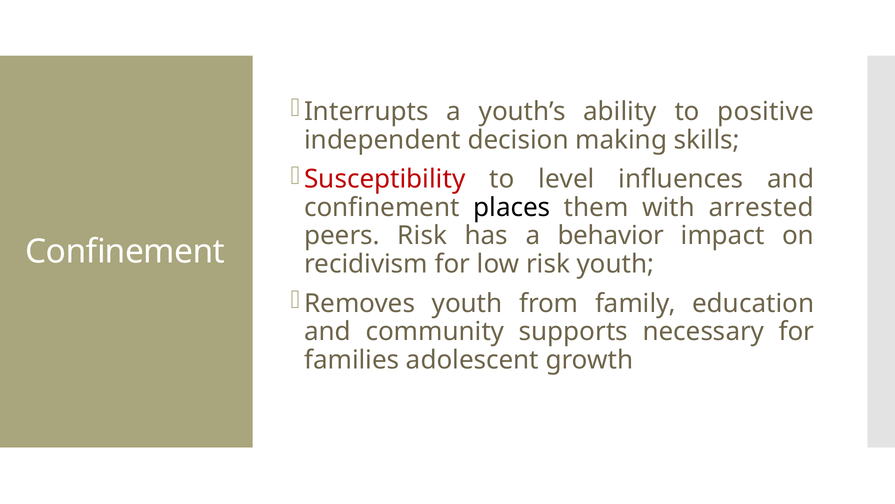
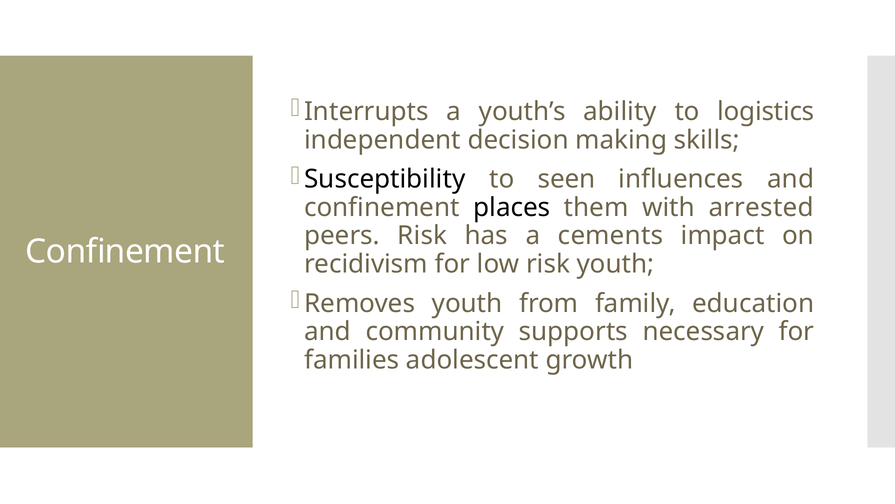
positive: positive -> logistics
Susceptibility colour: red -> black
level: level -> seen
behavior: behavior -> cements
